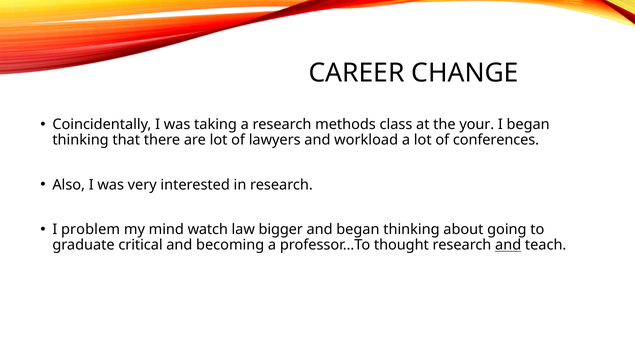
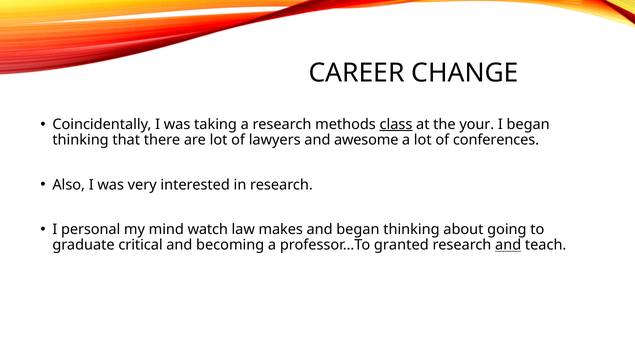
class underline: none -> present
workload: workload -> awesome
problem: problem -> personal
bigger: bigger -> makes
thought: thought -> granted
